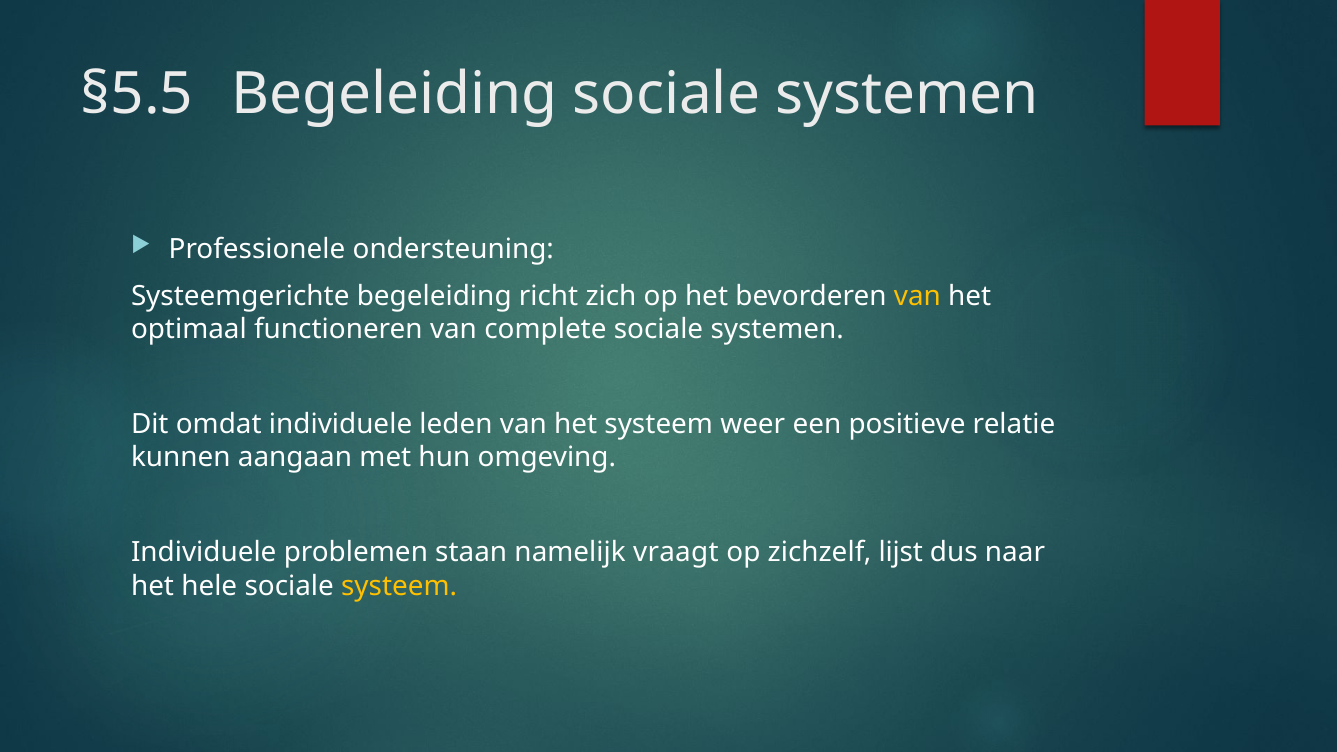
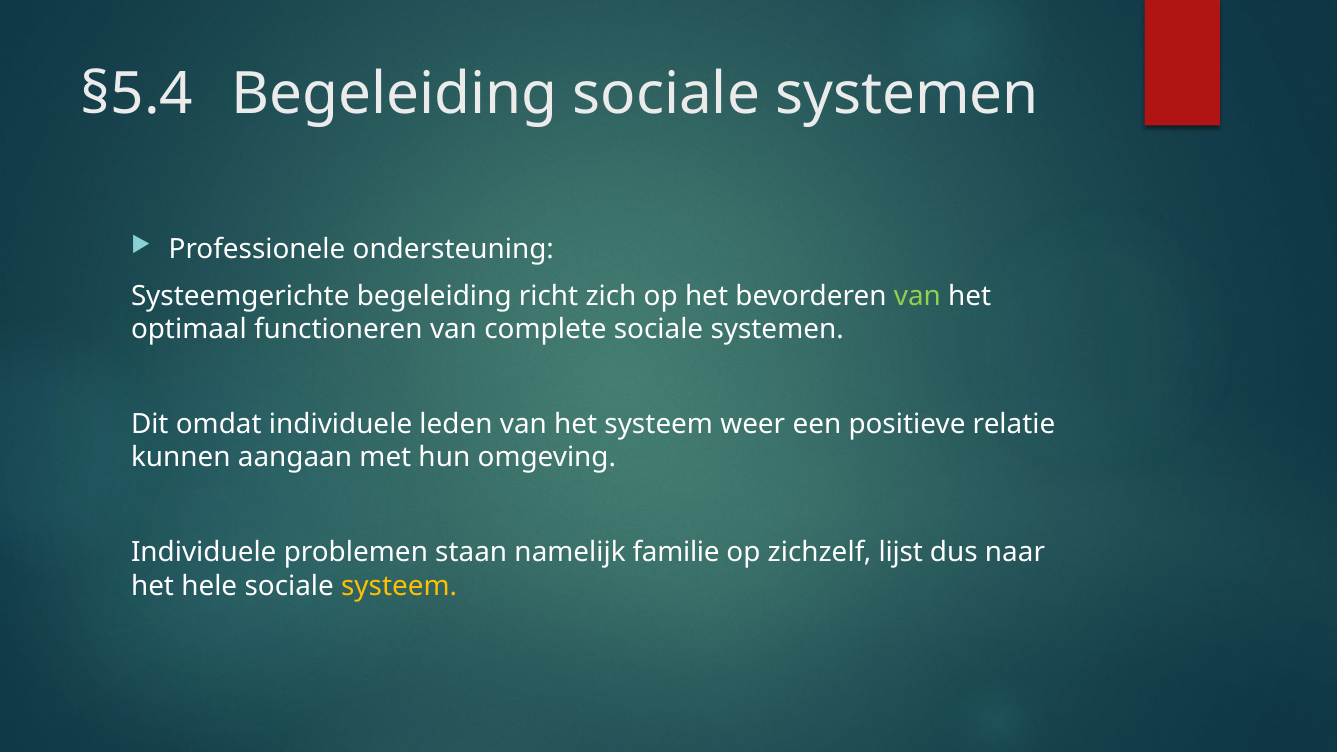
§5.5: §5.5 -> §5.4
van at (917, 296) colour: yellow -> light green
vraagt: vraagt -> familie
